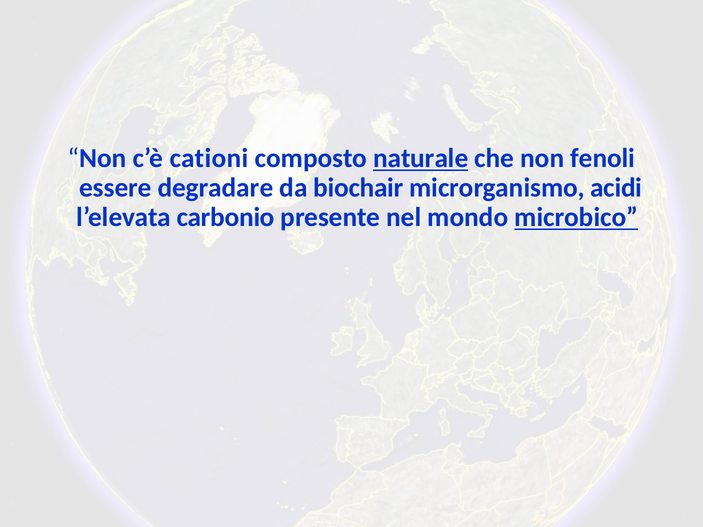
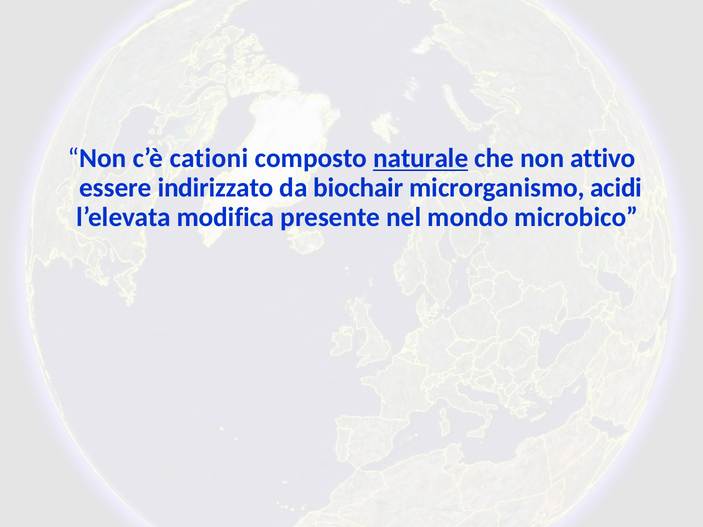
fenoli: fenoli -> attivo
degradare: degradare -> indirizzato
carbonio: carbonio -> modifica
microbico underline: present -> none
